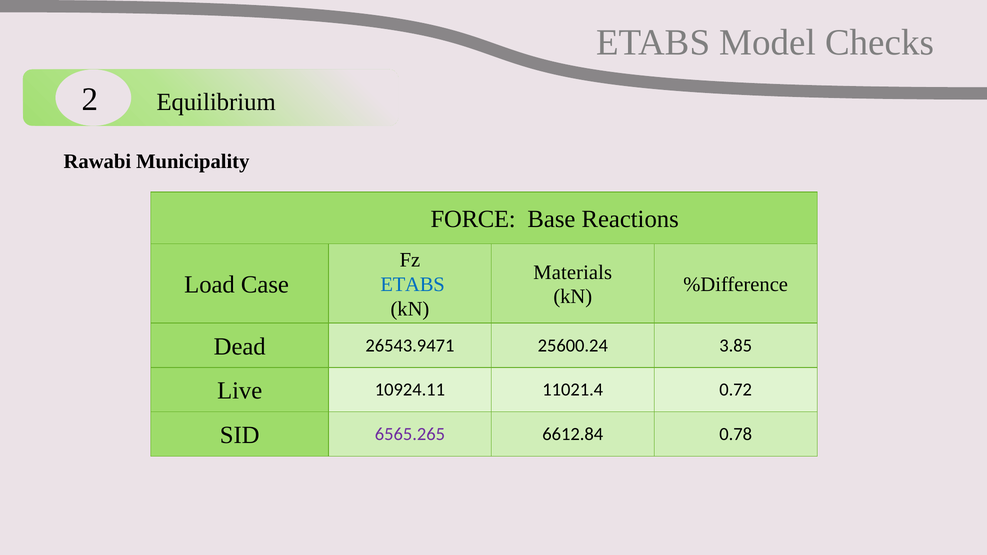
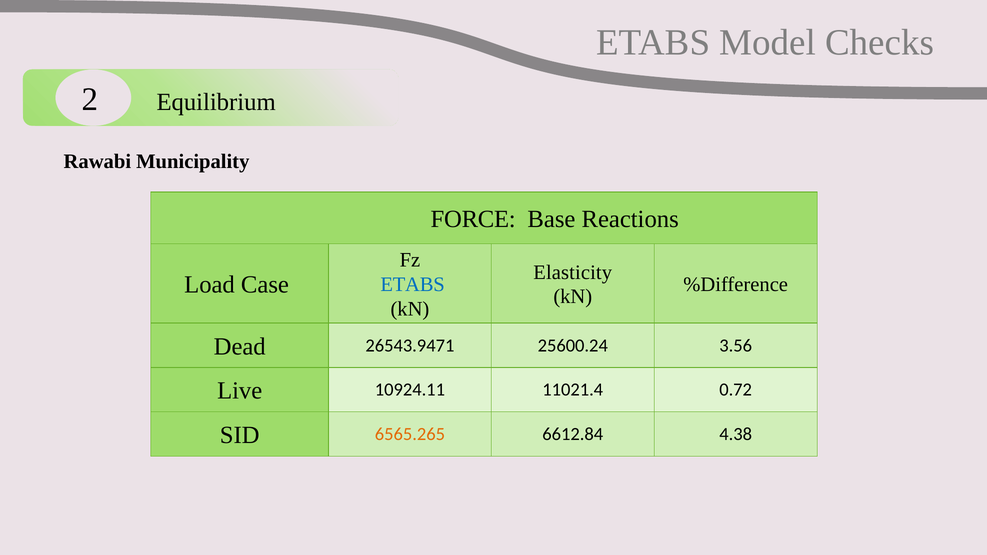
Materials: Materials -> Elasticity
3.85: 3.85 -> 3.56
6565.265 colour: purple -> orange
0.78: 0.78 -> 4.38
